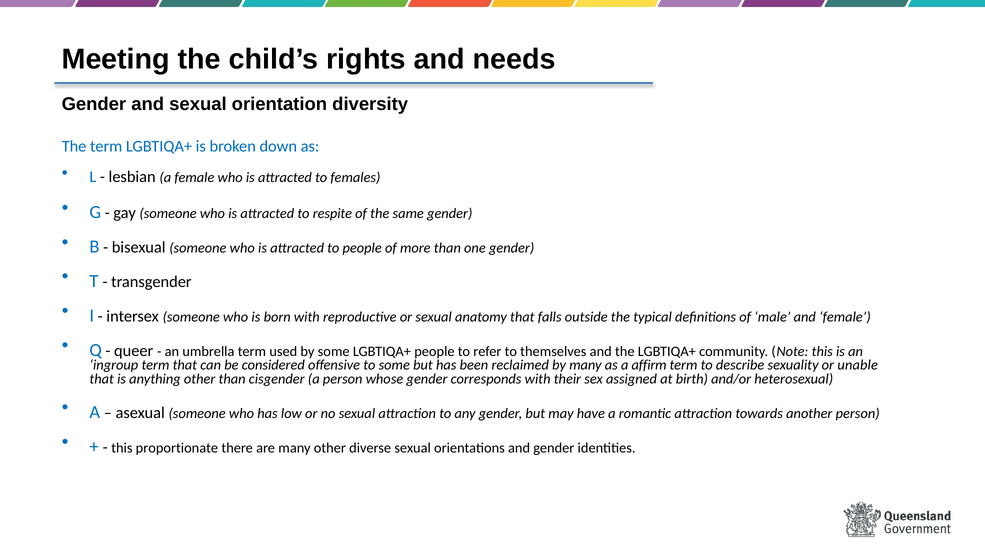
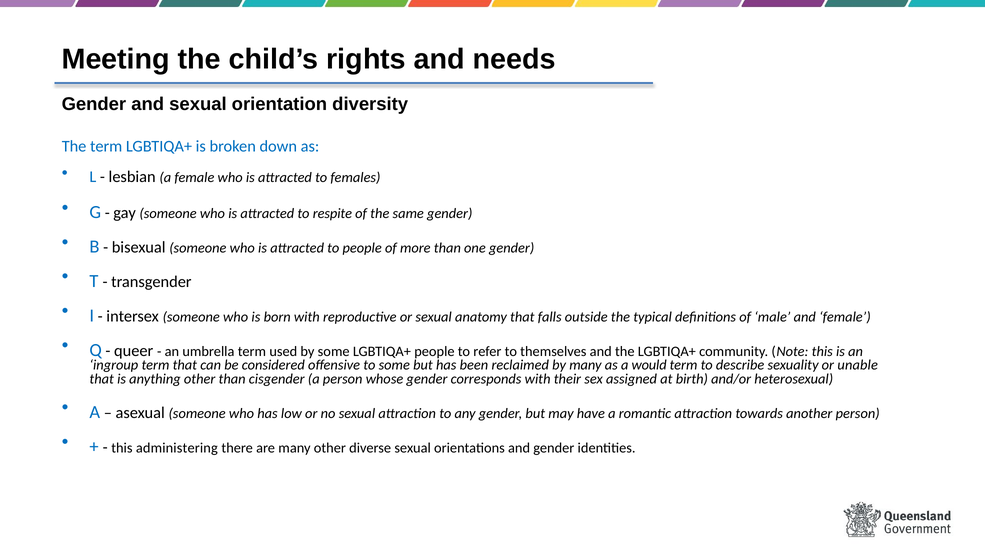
affirm: affirm -> would
proportionate: proportionate -> administering
